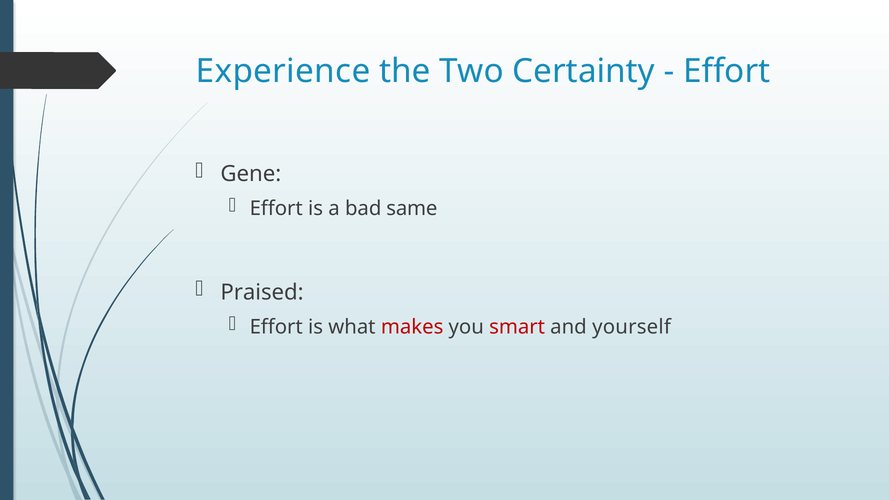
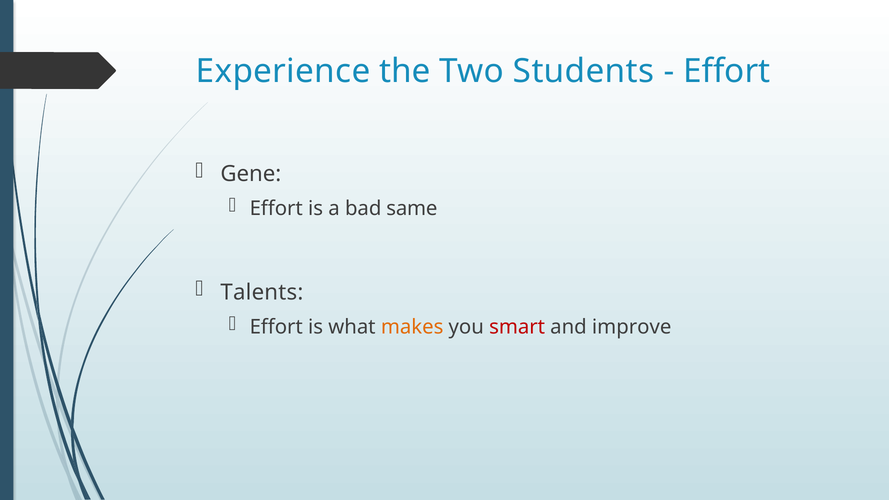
Certainty: Certainty -> Students
Praised: Praised -> Talents
makes colour: red -> orange
yourself: yourself -> improve
